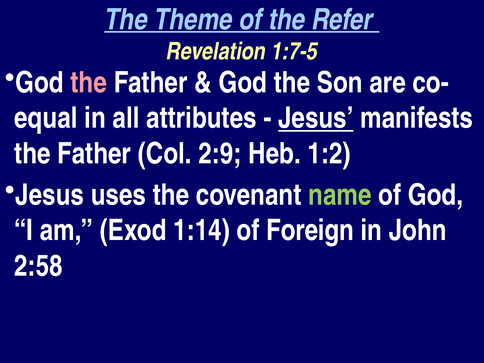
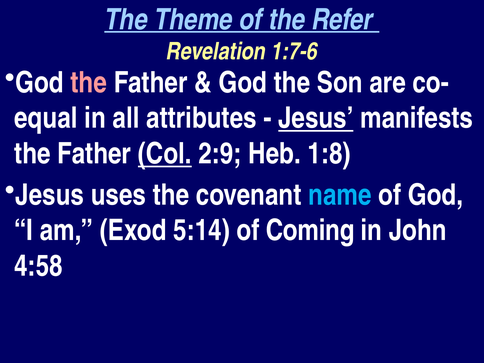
1:7-5: 1:7-5 -> 1:7-6
Col underline: none -> present
1:2: 1:2 -> 1:8
name colour: light green -> light blue
1:14: 1:14 -> 5:14
Foreign: Foreign -> Coming
2:58: 2:58 -> 4:58
